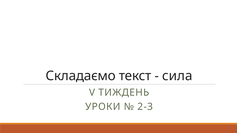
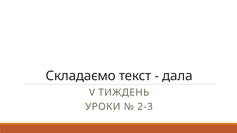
сила: сила -> дала
